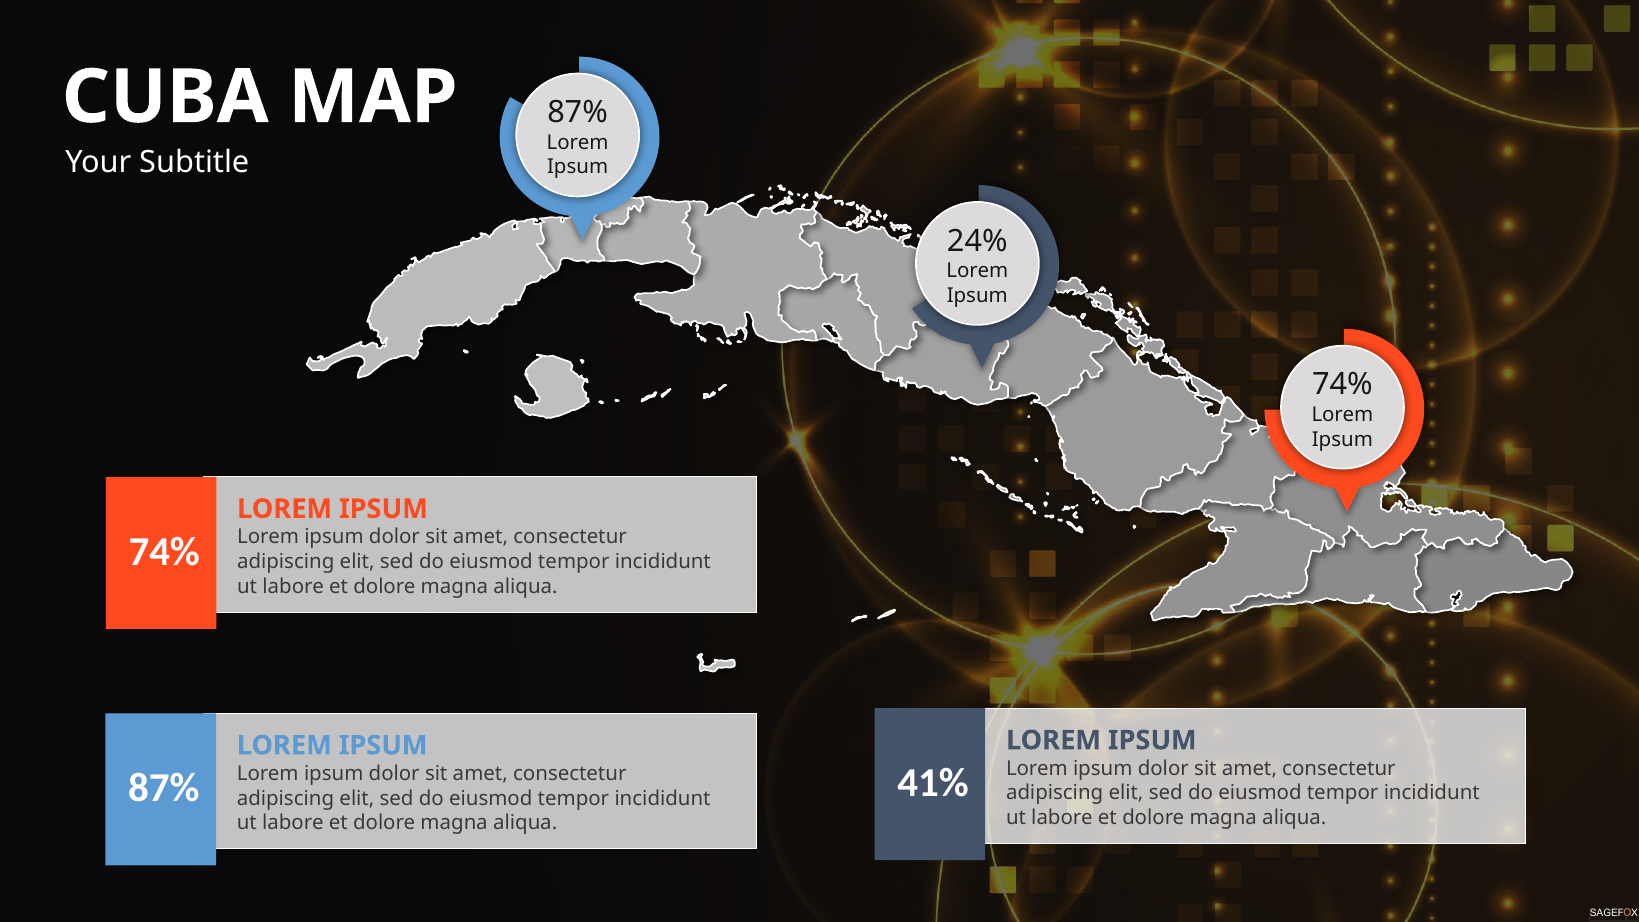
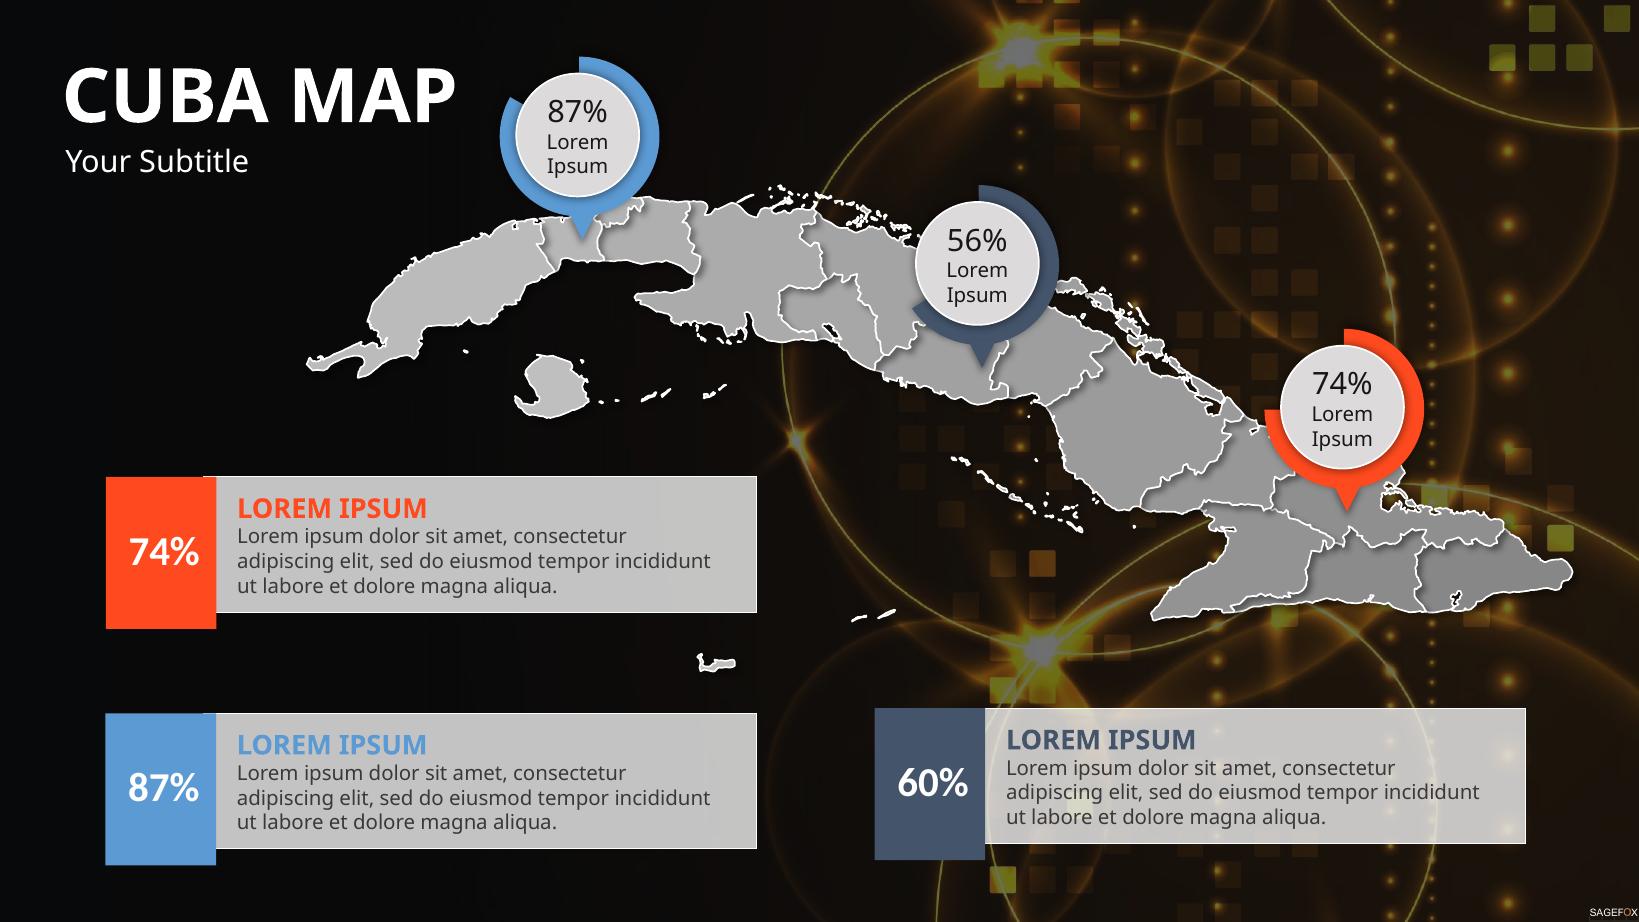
24%: 24% -> 56%
41%: 41% -> 60%
